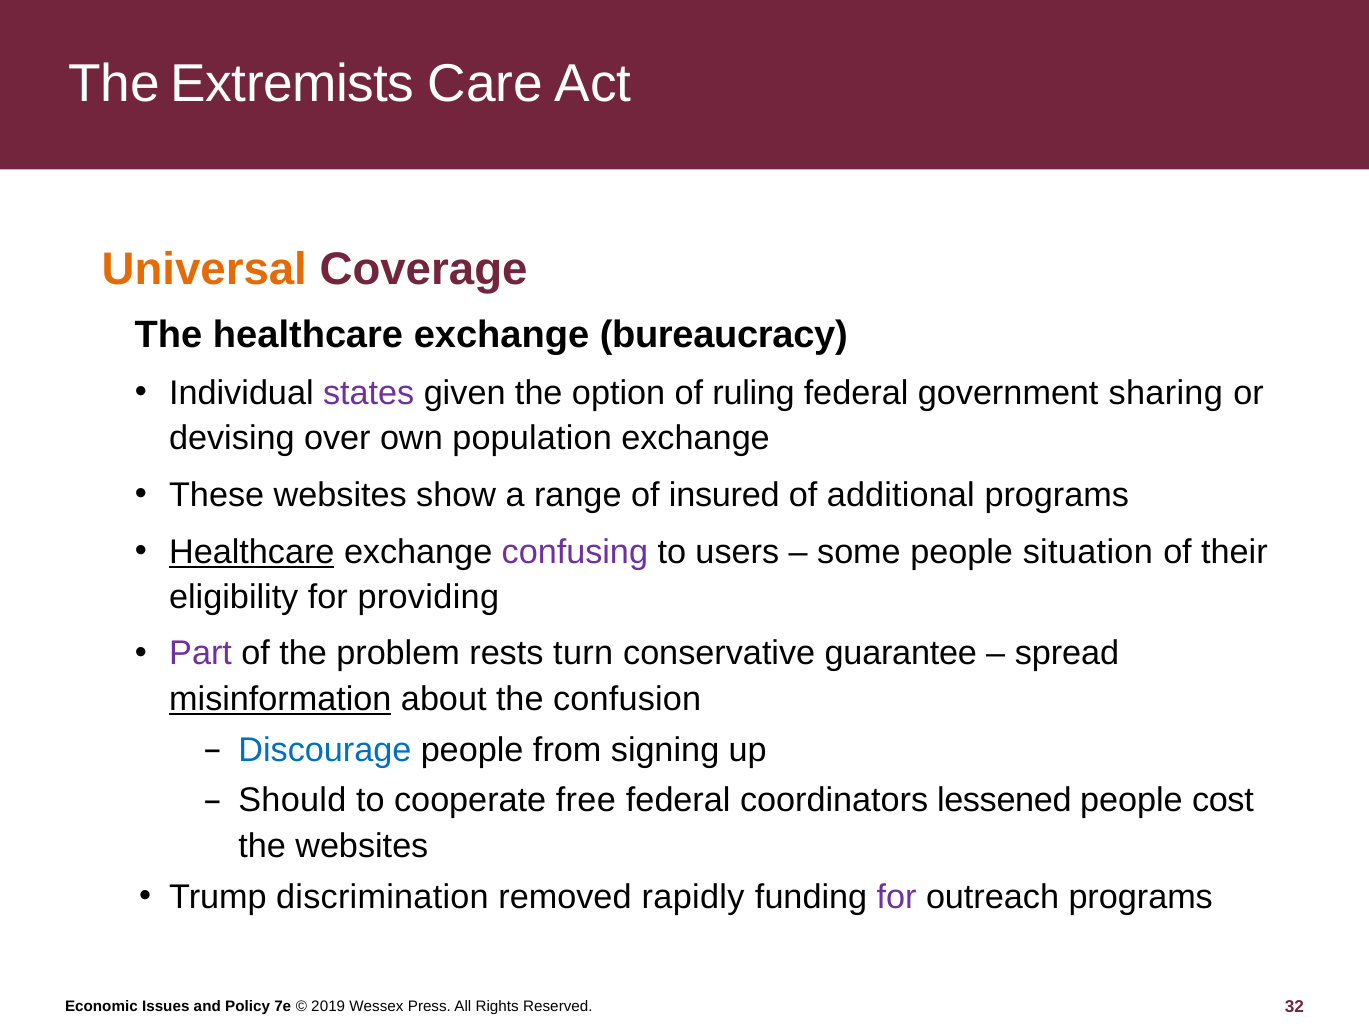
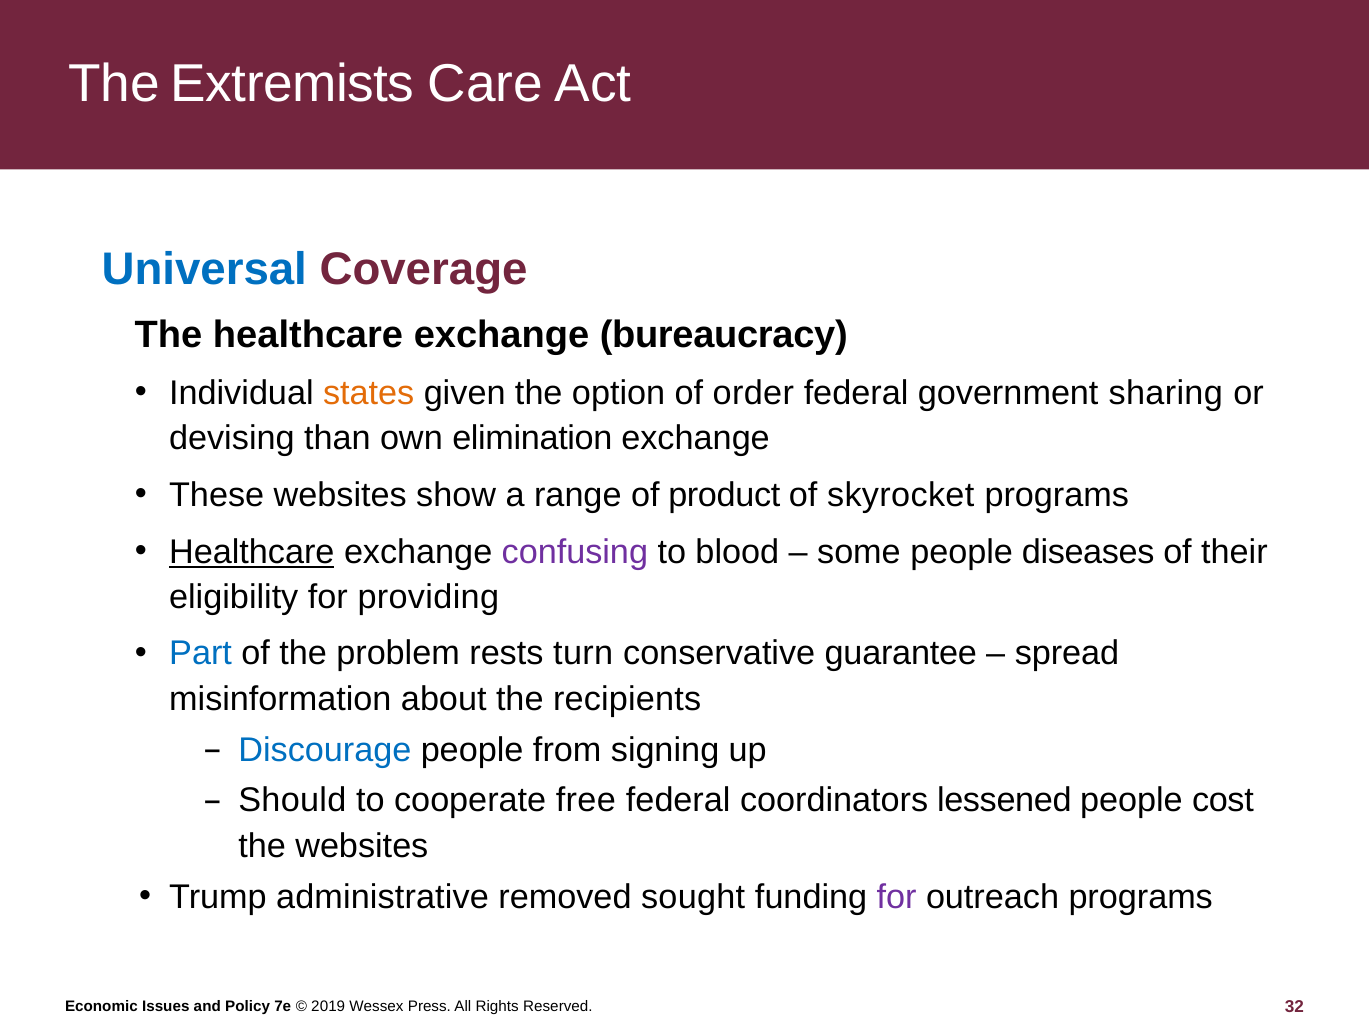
Universal colour: orange -> blue
states colour: purple -> orange
ruling: ruling -> order
over: over -> than
population: population -> elimination
insured: insured -> product
additional: additional -> skyrocket
users: users -> blood
situation: situation -> diseases
Part colour: purple -> blue
misinformation underline: present -> none
confusion: confusion -> recipients
discrimination: discrimination -> administrative
rapidly: rapidly -> sought
